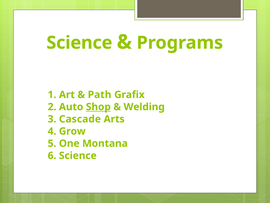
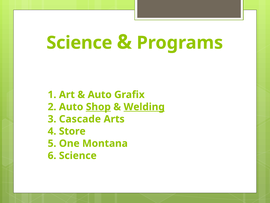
Path at (100, 94): Path -> Auto
Welding underline: none -> present
Grow: Grow -> Store
